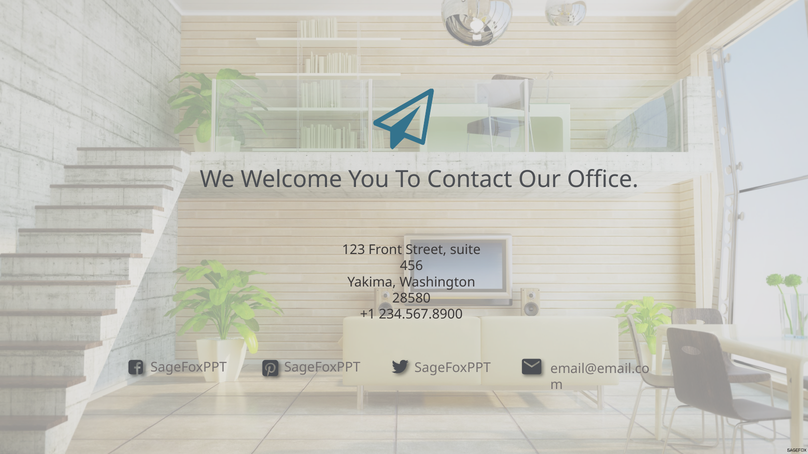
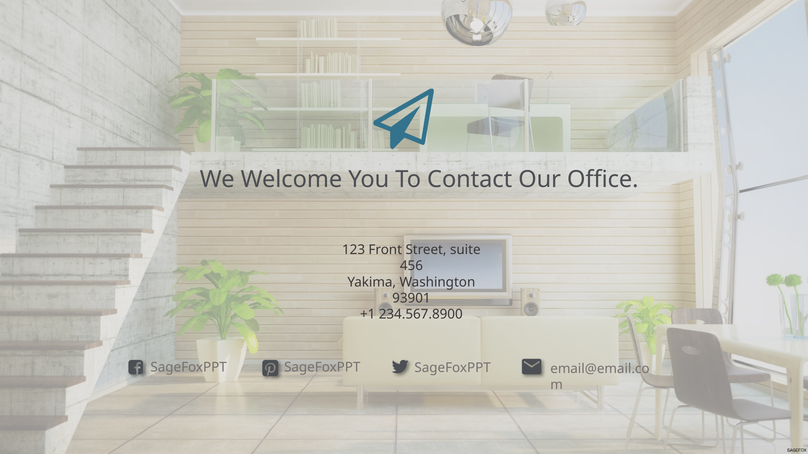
28580: 28580 -> 93901
